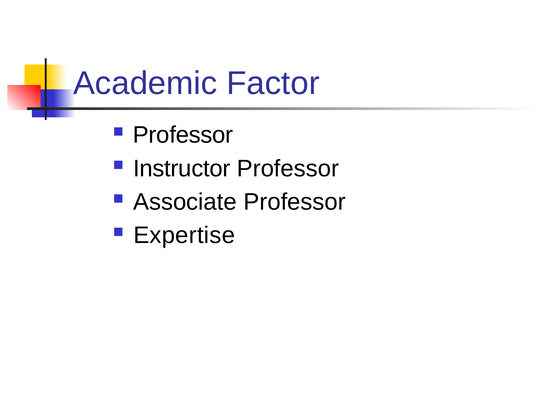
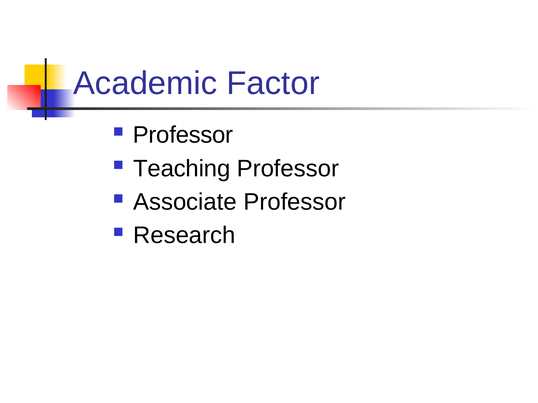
Instructor: Instructor -> Teaching
Expertise: Expertise -> Research
